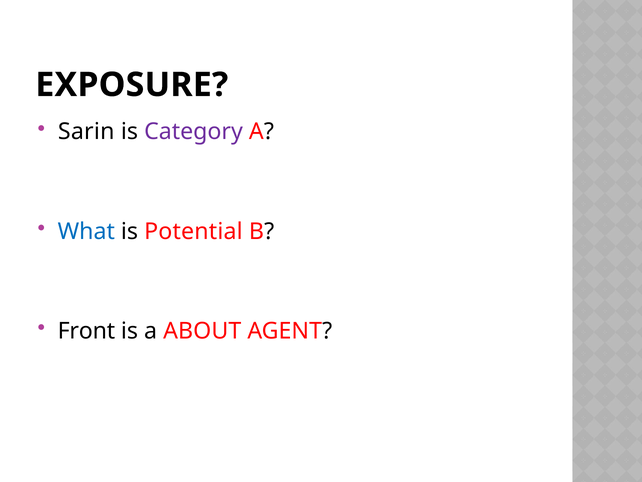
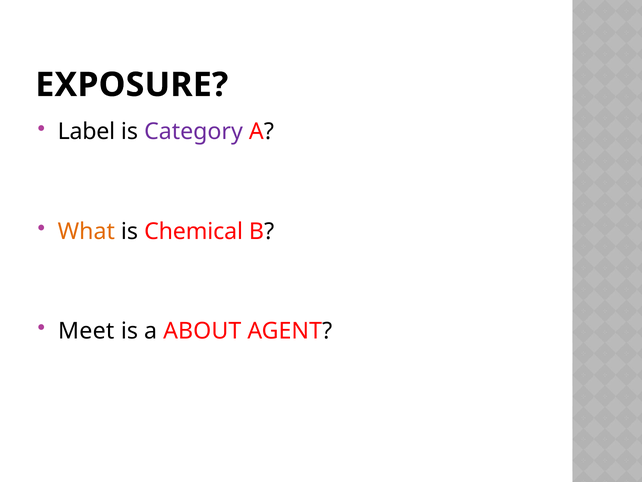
Sarin: Sarin -> Label
What colour: blue -> orange
Potential: Potential -> Chemical
Front: Front -> Meet
